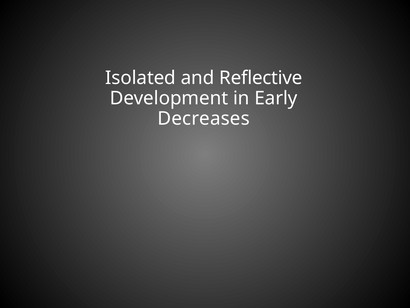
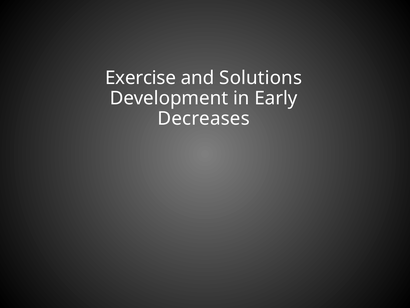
Isolated: Isolated -> Exercise
Reflective: Reflective -> Solutions
